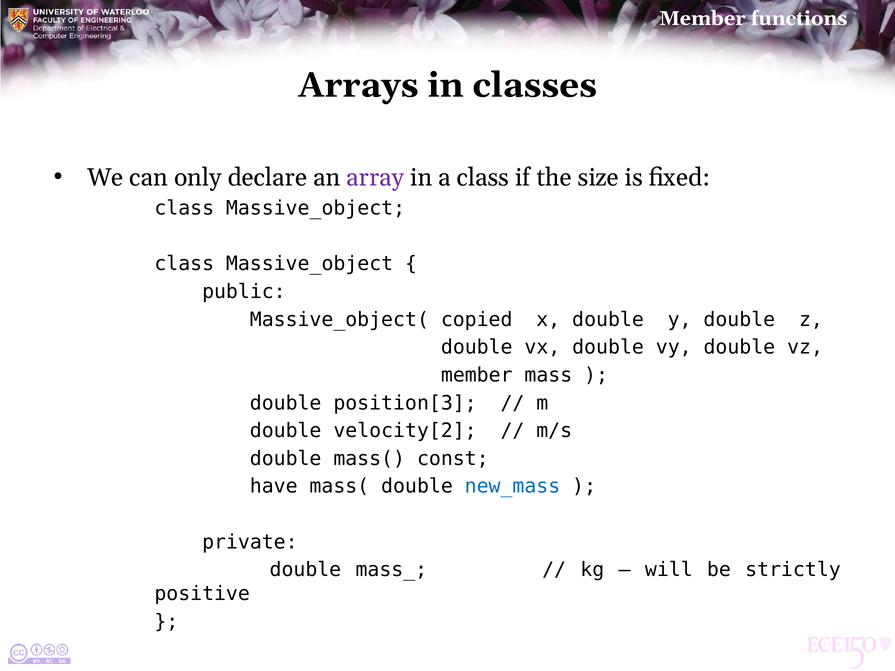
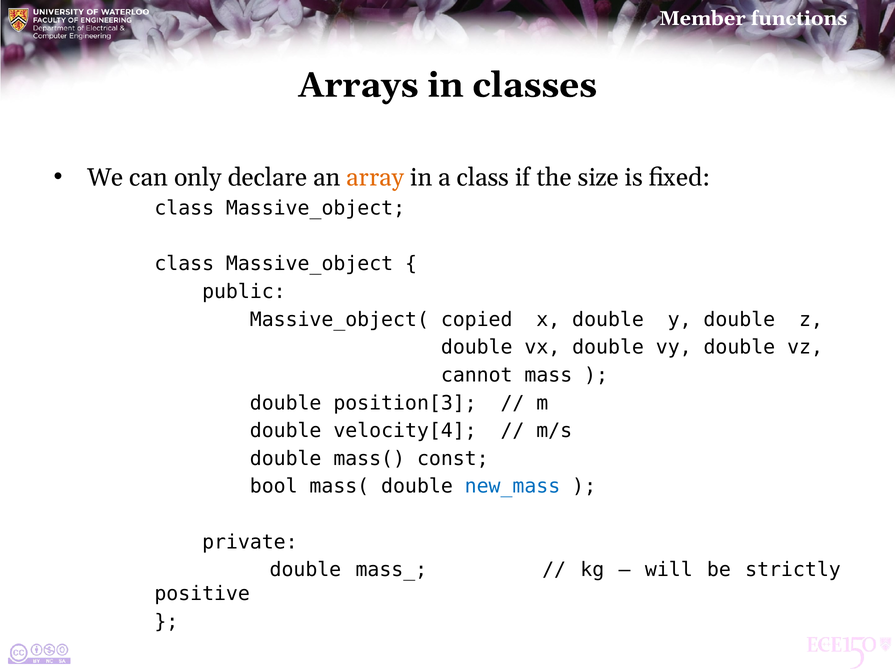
array colour: purple -> orange
member at (477, 375): member -> cannot
velocity[2: velocity[2 -> velocity[4
have: have -> bool
